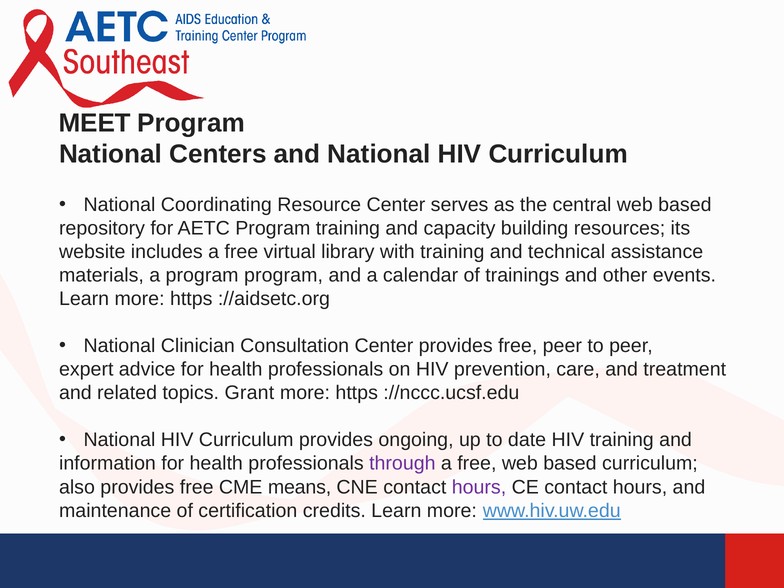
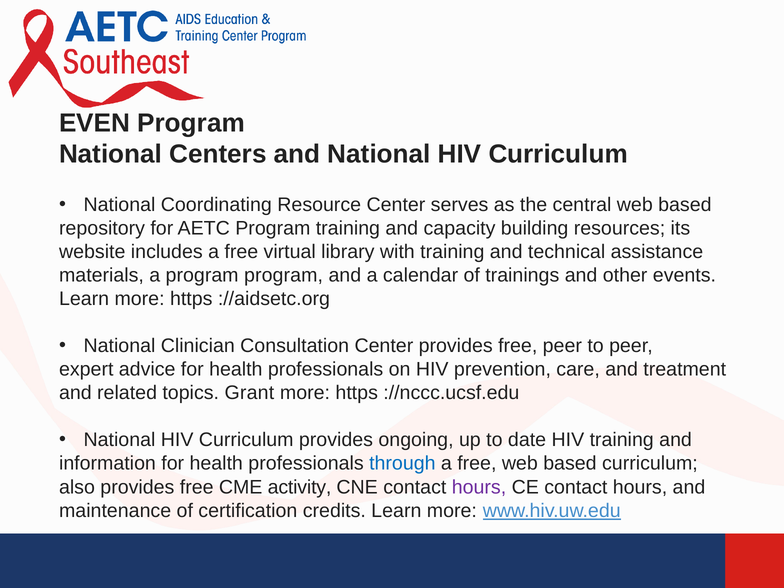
MEET: MEET -> EVEN
through colour: purple -> blue
means: means -> activity
